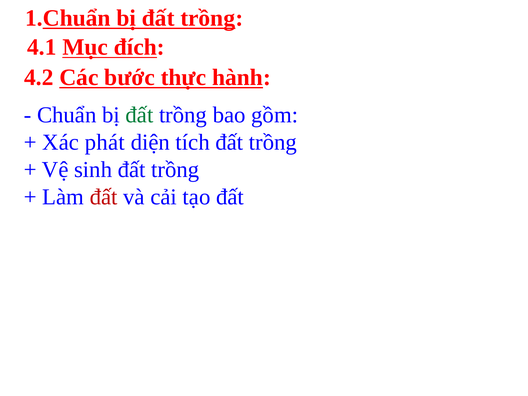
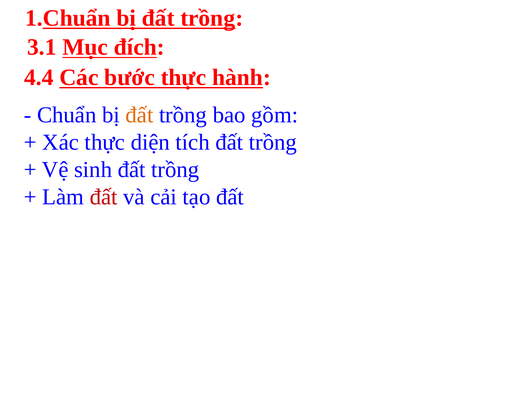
4.1: 4.1 -> 3.1
4.2: 4.2 -> 4.4
đất at (139, 115) colour: green -> orange
Xác phát: phát -> thực
